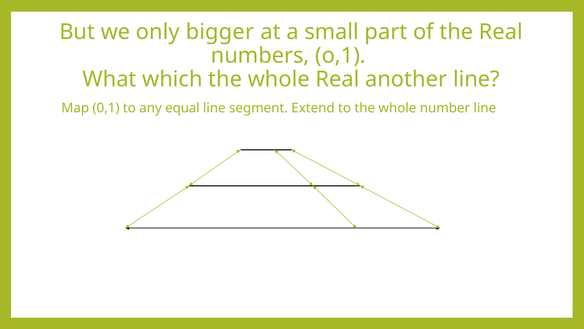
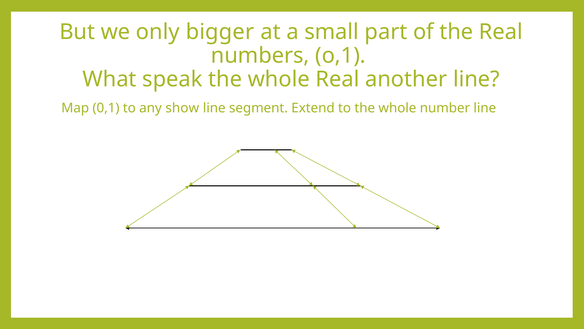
which: which -> speak
equal: equal -> show
